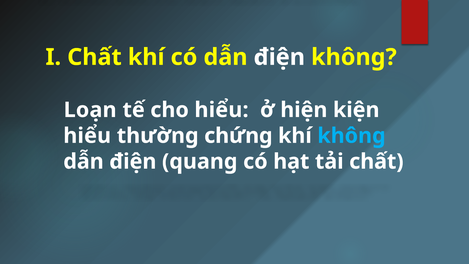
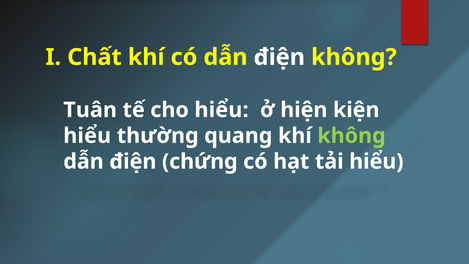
Loạn: Loạn -> Tuân
chứng: chứng -> quang
không at (351, 136) colour: light blue -> light green
quang: quang -> chứng
tải chất: chất -> hiểu
